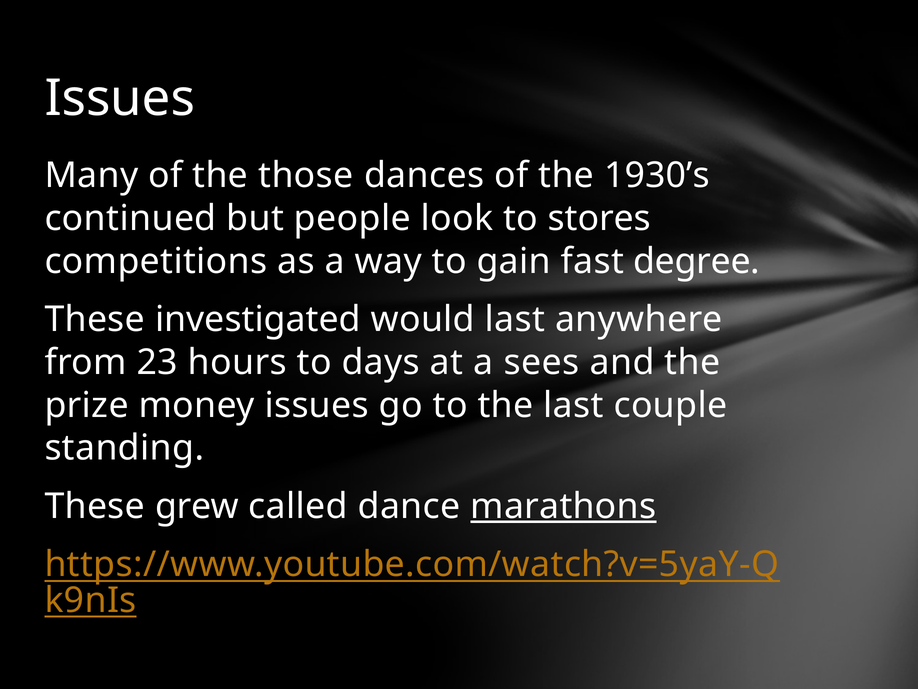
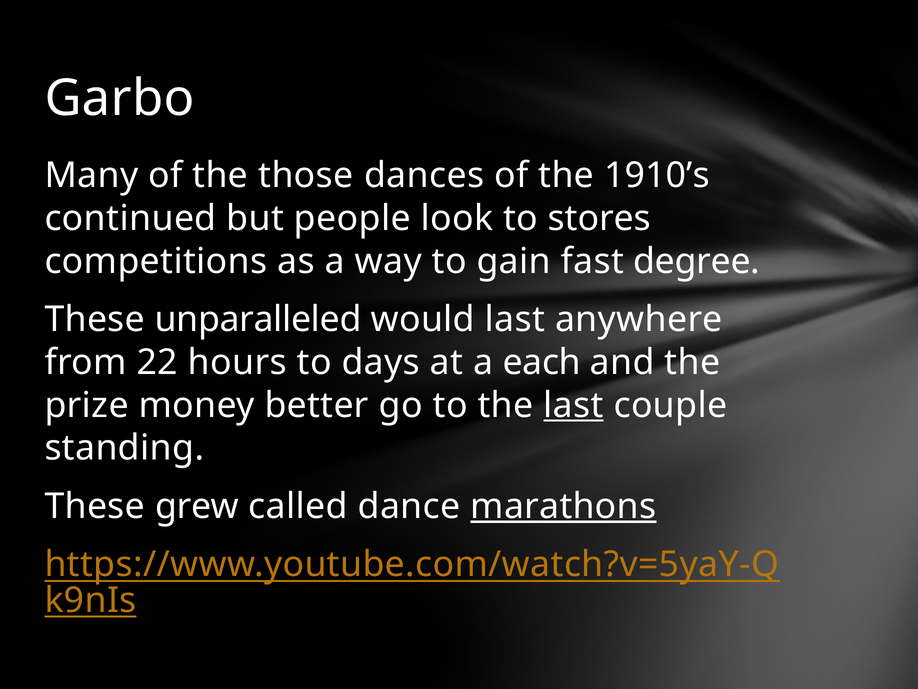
Issues at (120, 98): Issues -> Garbo
1930’s: 1930’s -> 1910’s
investigated: investigated -> unparalleled
23: 23 -> 22
sees: sees -> each
money issues: issues -> better
last at (573, 405) underline: none -> present
